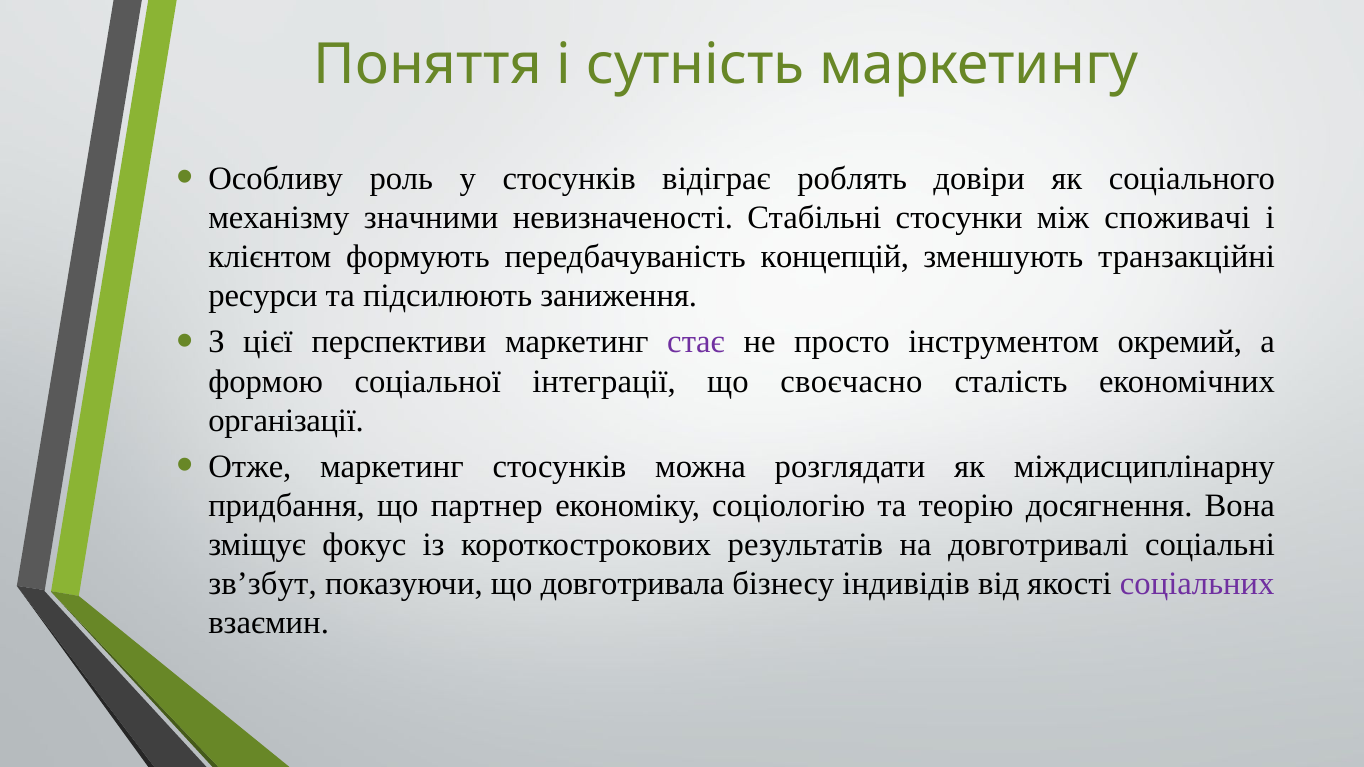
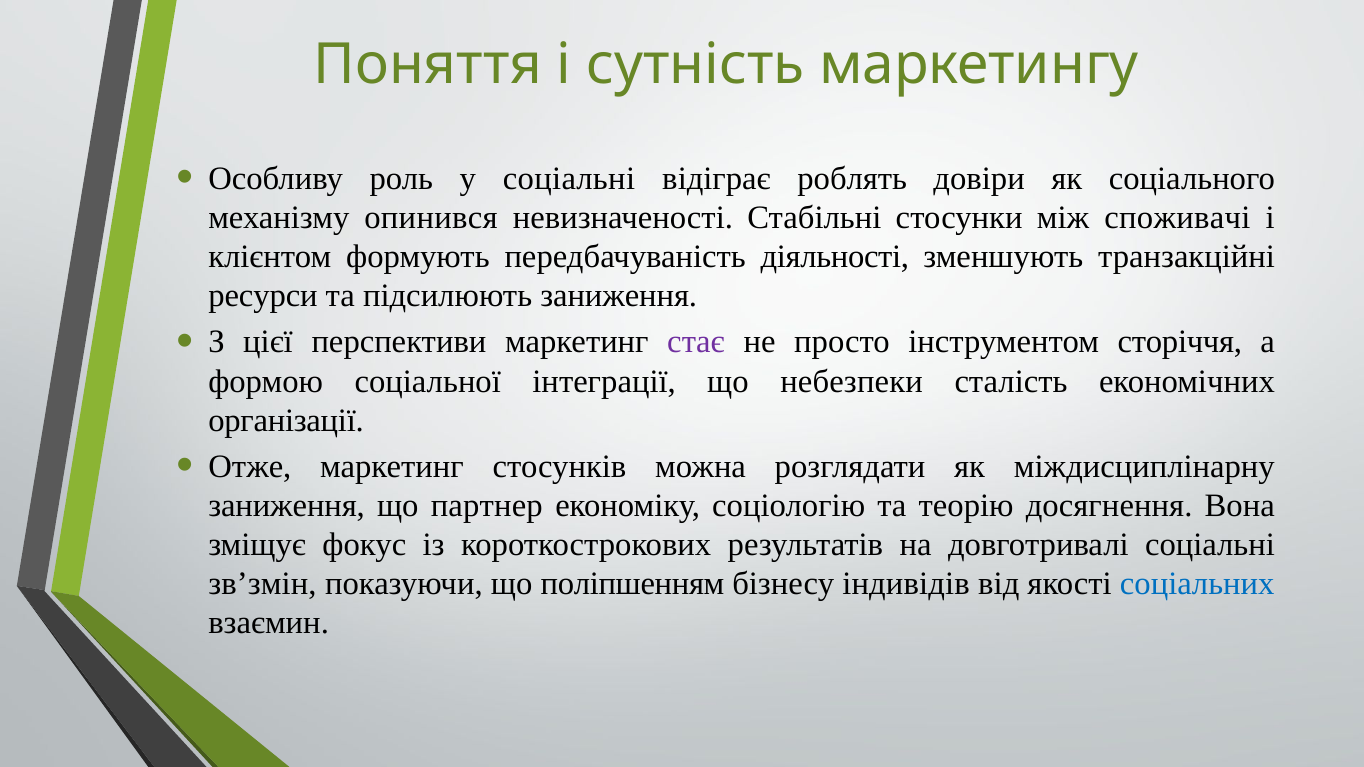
у стосунків: стосунків -> соціальні
значними: значними -> опинився
концепцій: концепцій -> діяльності
окремий: окремий -> сторіччя
своєчасно: своєчасно -> небезпеки
придбання at (287, 506): придбання -> заниження
зв’збут: зв’збут -> зв’змін
довготривала: довготривала -> поліпшенням
соціальних colour: purple -> blue
